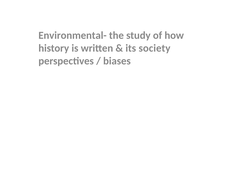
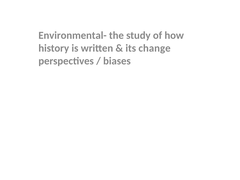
society: society -> change
